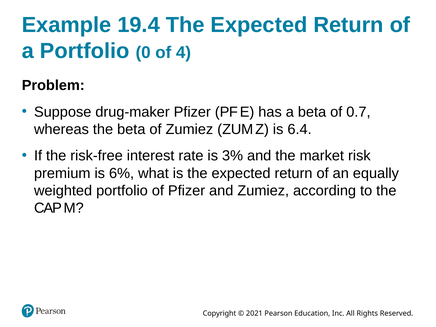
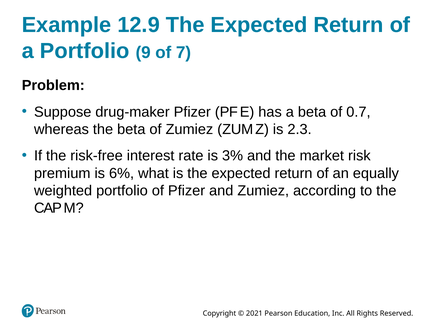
19.4: 19.4 -> 12.9
0: 0 -> 9
4: 4 -> 7
6.4: 6.4 -> 2.3
